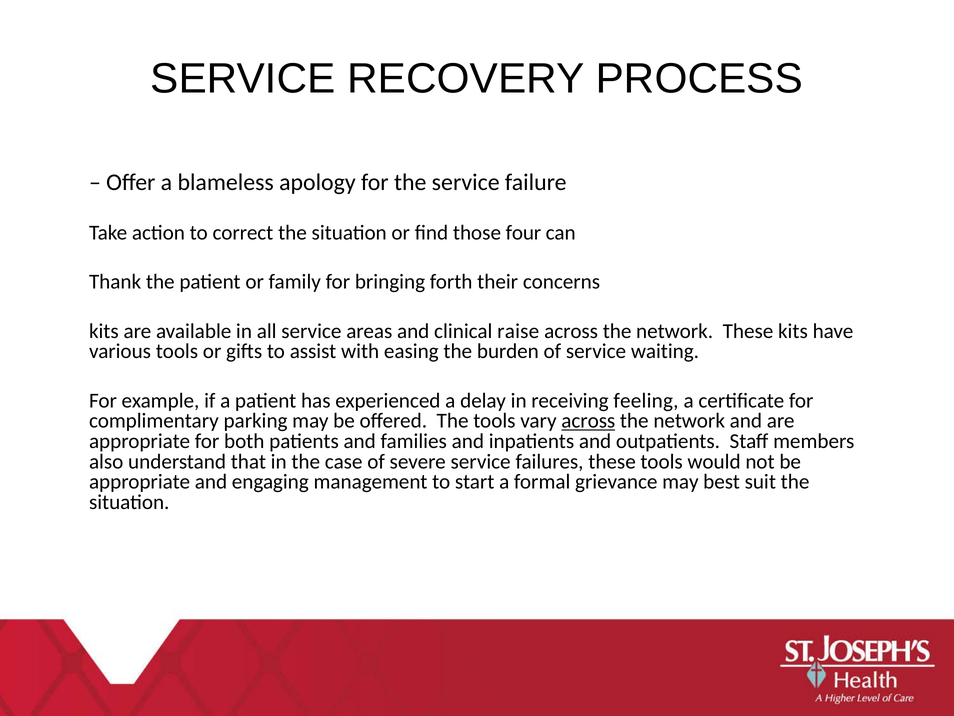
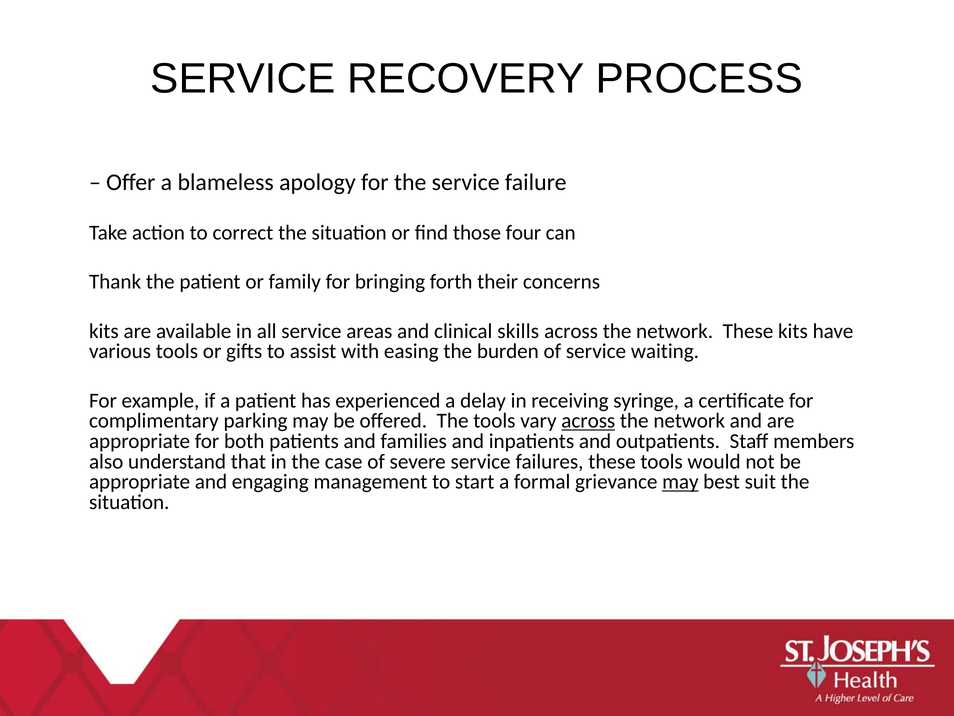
raise: raise -> skills
feeling: feeling -> syringe
may at (680, 482) underline: none -> present
